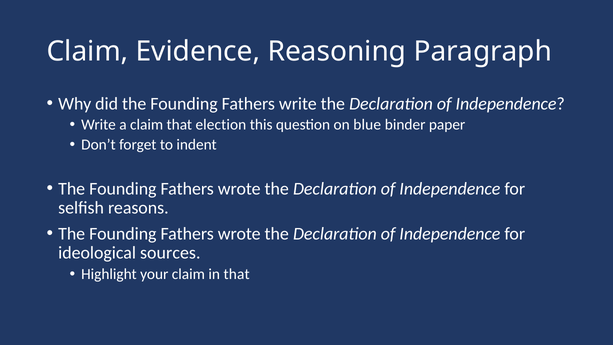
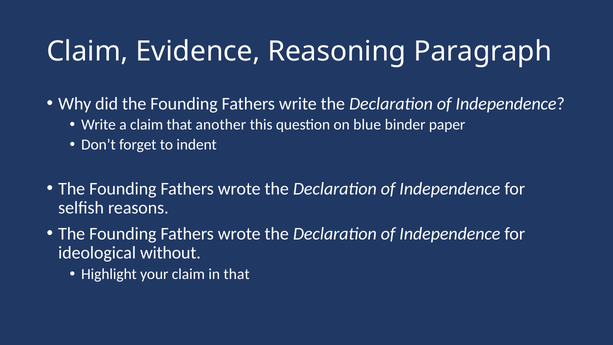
election: election -> another
sources: sources -> without
